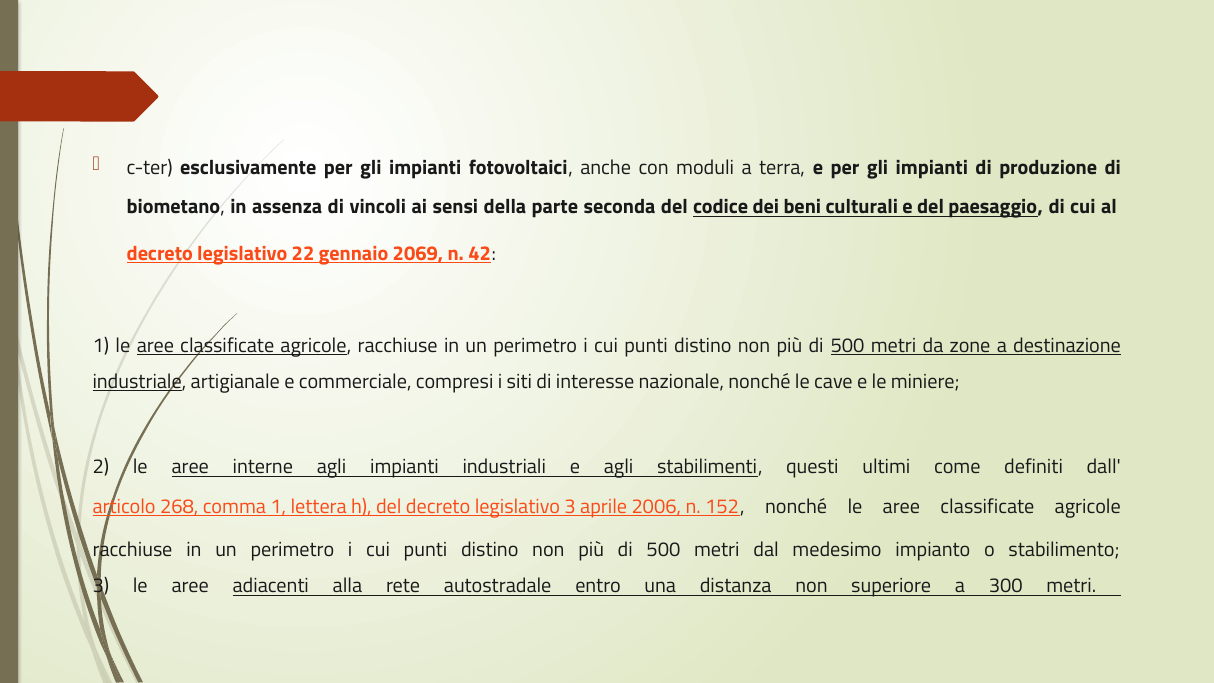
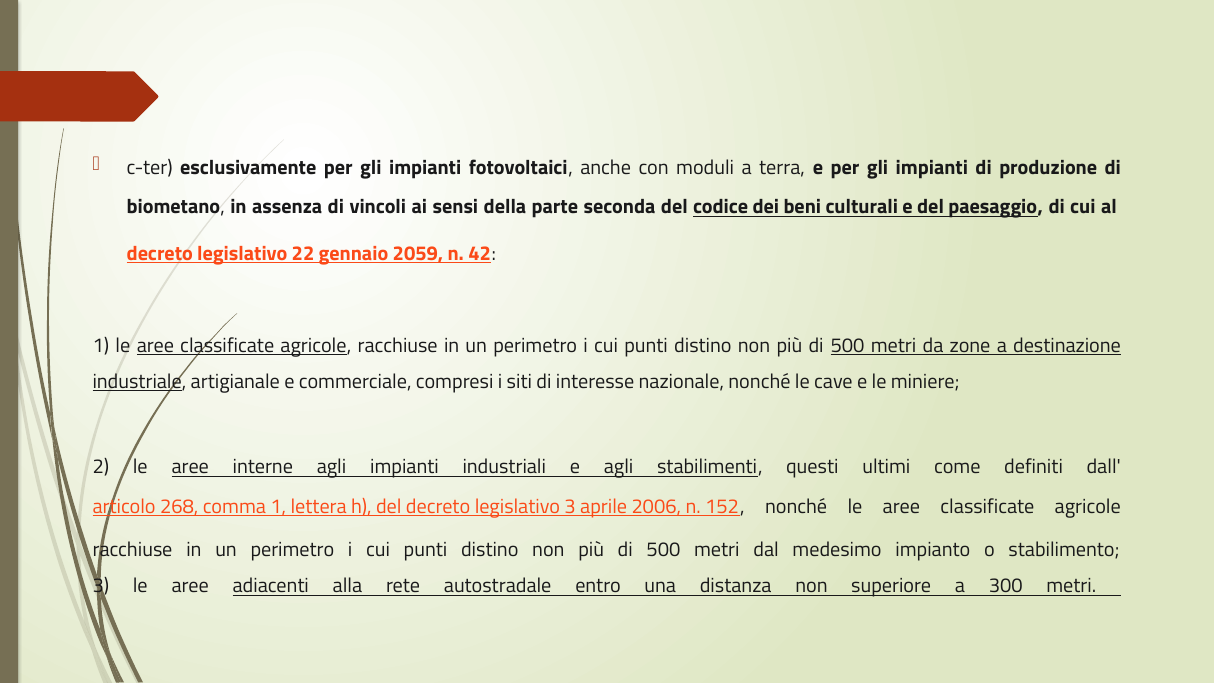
2069: 2069 -> 2059
